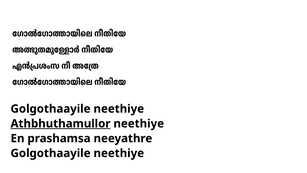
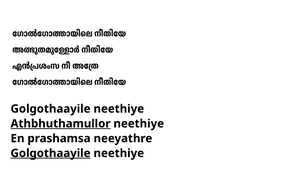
Golgothaayile at (51, 153) underline: none -> present
